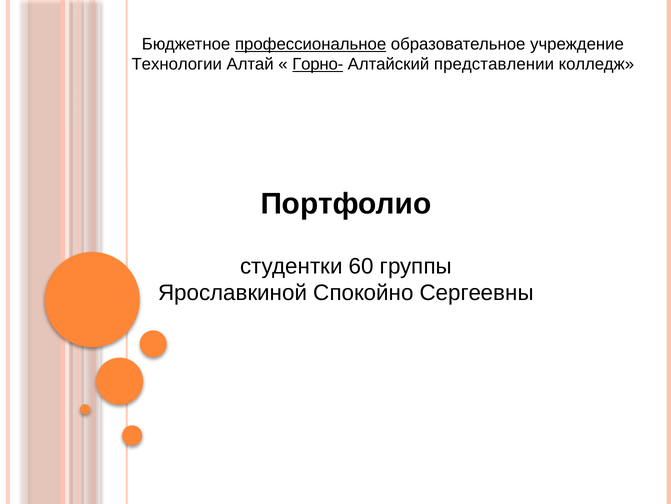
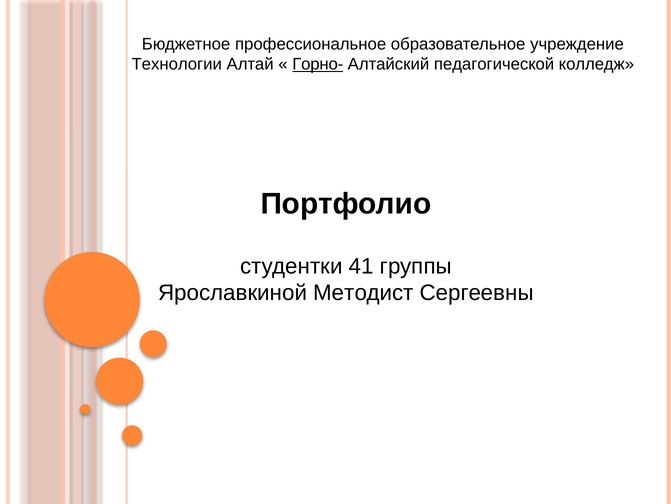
профессиональное underline: present -> none
представлении: представлении -> педагогической
60: 60 -> 41
Спокойно: Спокойно -> Методист
